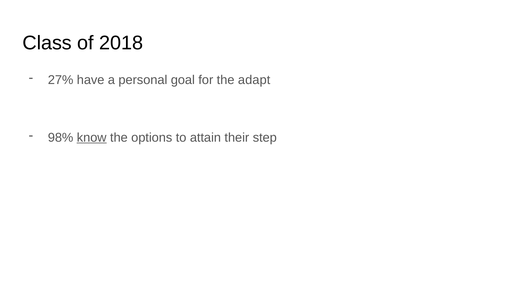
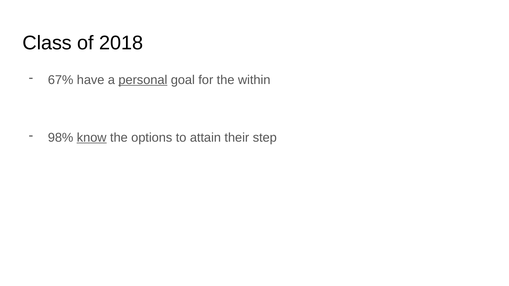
27%: 27% -> 67%
personal underline: none -> present
adapt: adapt -> within
